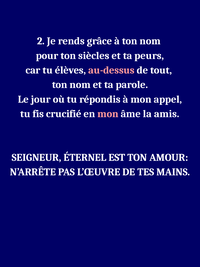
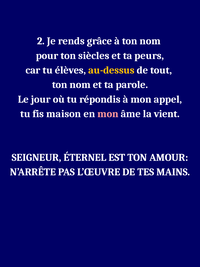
au-dessus colour: pink -> yellow
crucifié: crucifié -> maison
amis: amis -> vient
